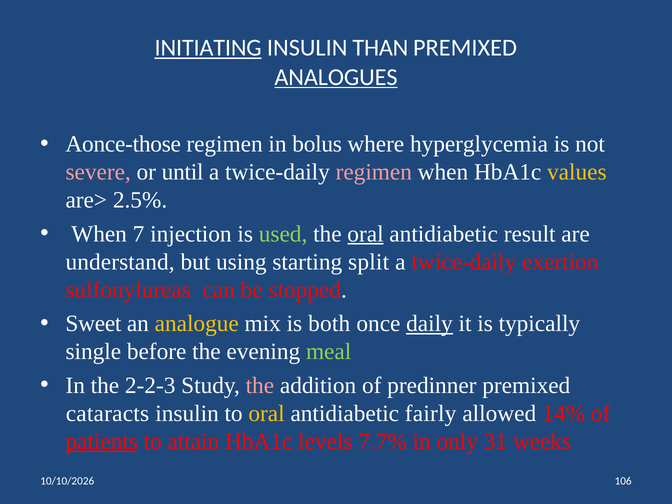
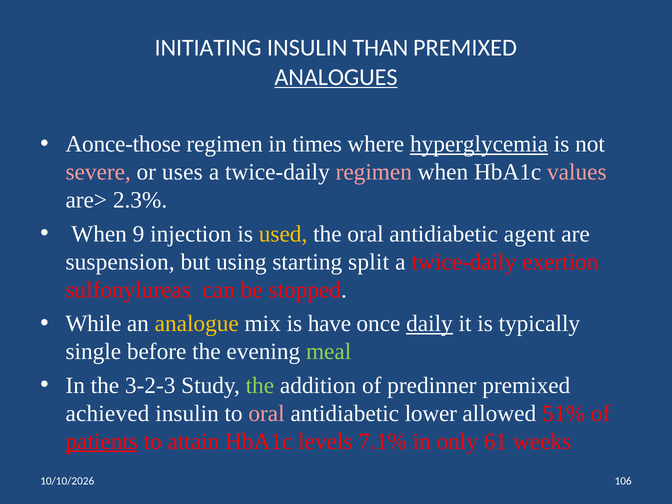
INITIATING underline: present -> none
bolus: bolus -> times
hyperglycemia underline: none -> present
until: until -> uses
values colour: yellow -> pink
2.5%: 2.5% -> 2.3%
7: 7 -> 9
used colour: light green -> yellow
oral at (365, 234) underline: present -> none
result: result -> agent
understand: understand -> suspension
Sweet: Sweet -> While
both: both -> have
2-2-3: 2-2-3 -> 3-2-3
the at (260, 385) colour: pink -> light green
cataracts: cataracts -> achieved
oral at (267, 413) colour: yellow -> pink
fairly: fairly -> lower
14%: 14% -> 51%
7.7%: 7.7% -> 7.1%
31: 31 -> 61
